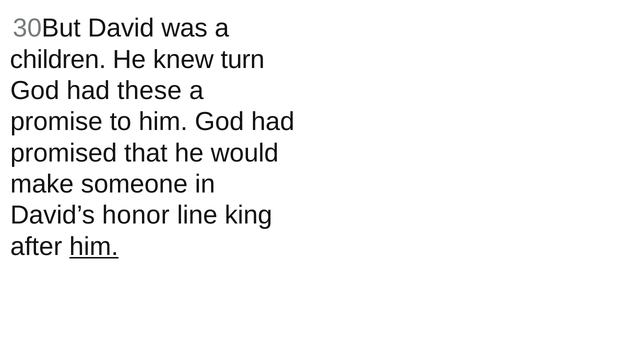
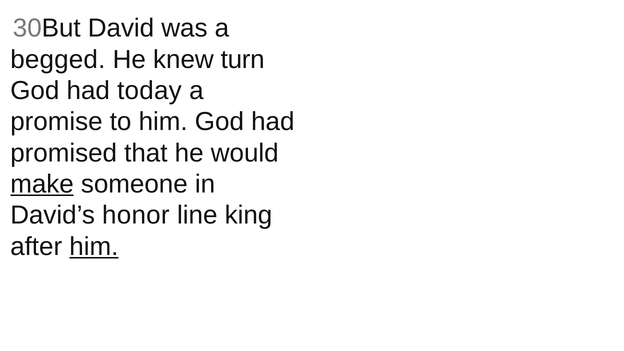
children: children -> begged
these: these -> today
make underline: none -> present
